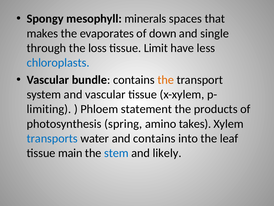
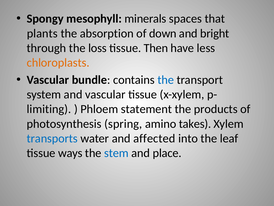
makes: makes -> plants
evaporates: evaporates -> absorption
single: single -> bright
Limit: Limit -> Then
chloroplasts colour: blue -> orange
the at (166, 80) colour: orange -> blue
and contains: contains -> affected
main: main -> ways
likely: likely -> place
